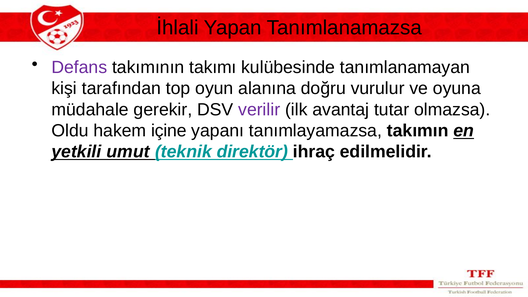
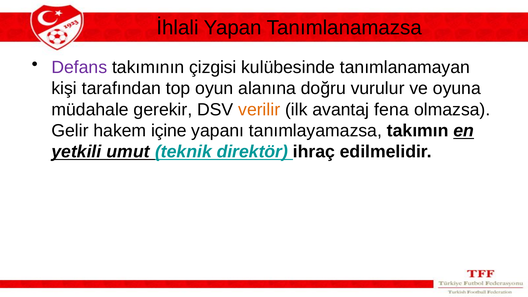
takımı: takımı -> çizgisi
verilir colour: purple -> orange
tutar: tutar -> fena
Oldu: Oldu -> Gelir
